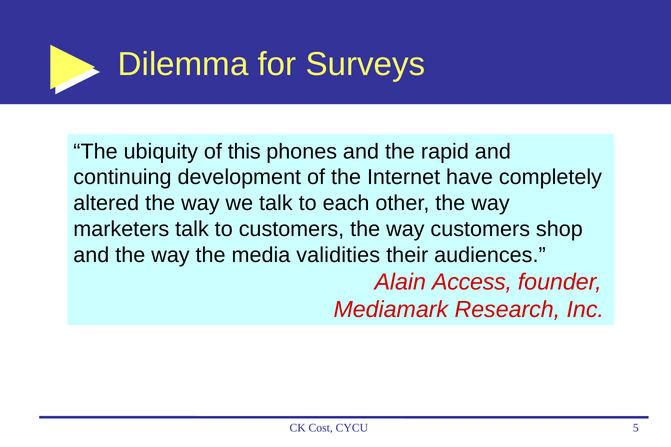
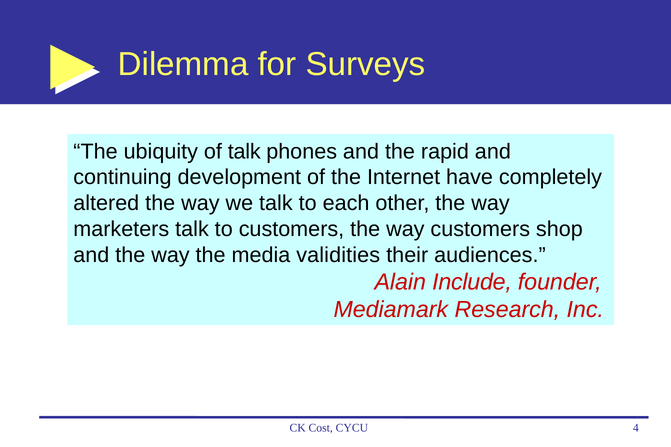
of this: this -> talk
Access: Access -> Include
5: 5 -> 4
